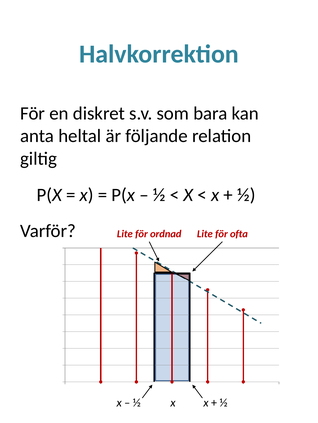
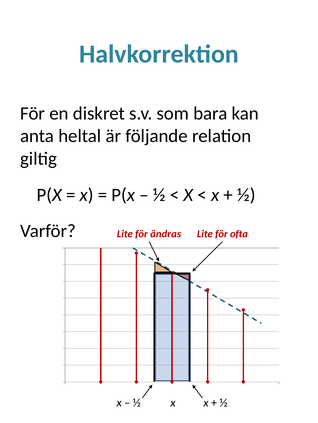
ordnad: ordnad -> ändras
